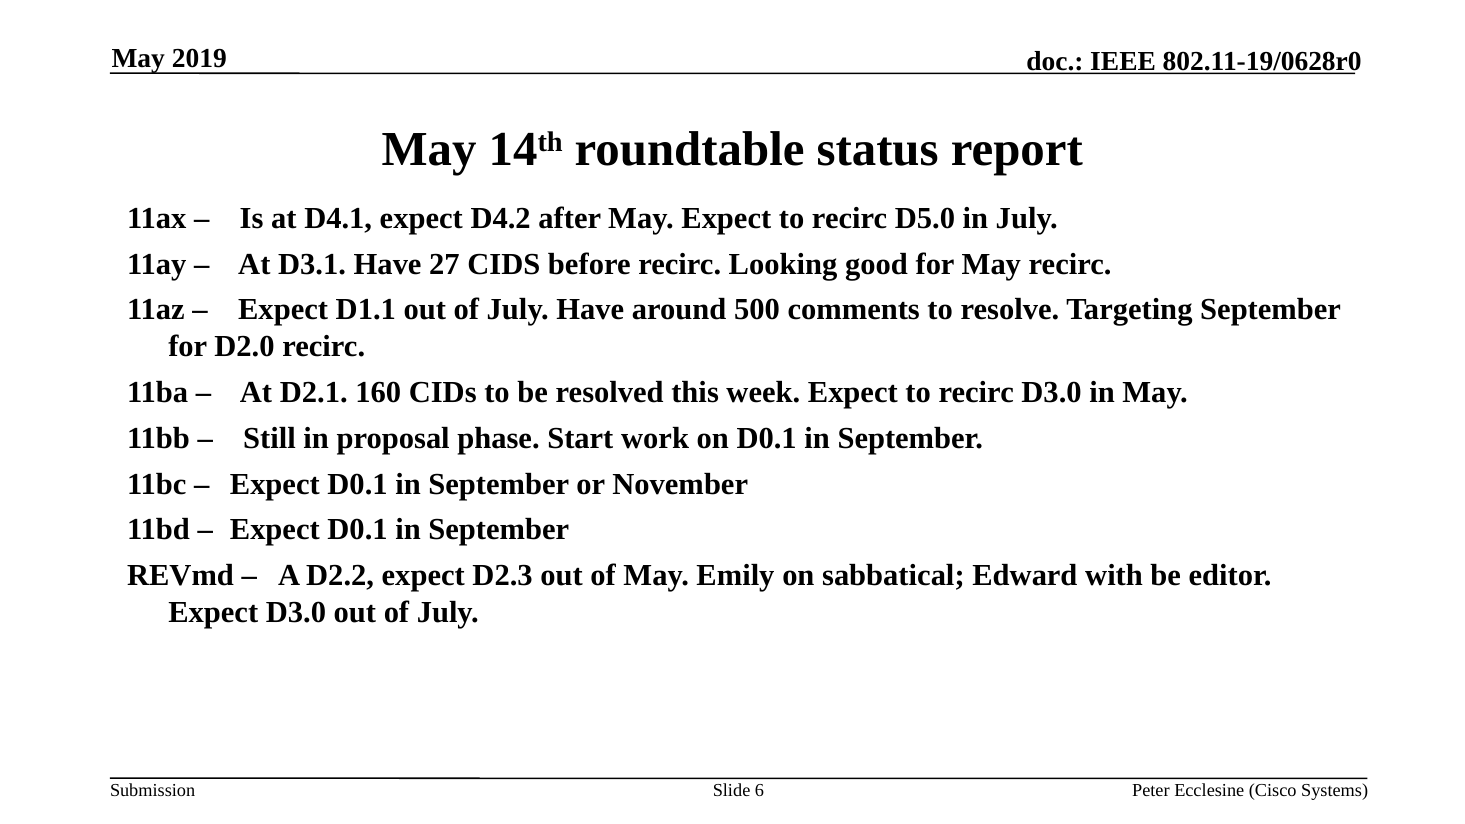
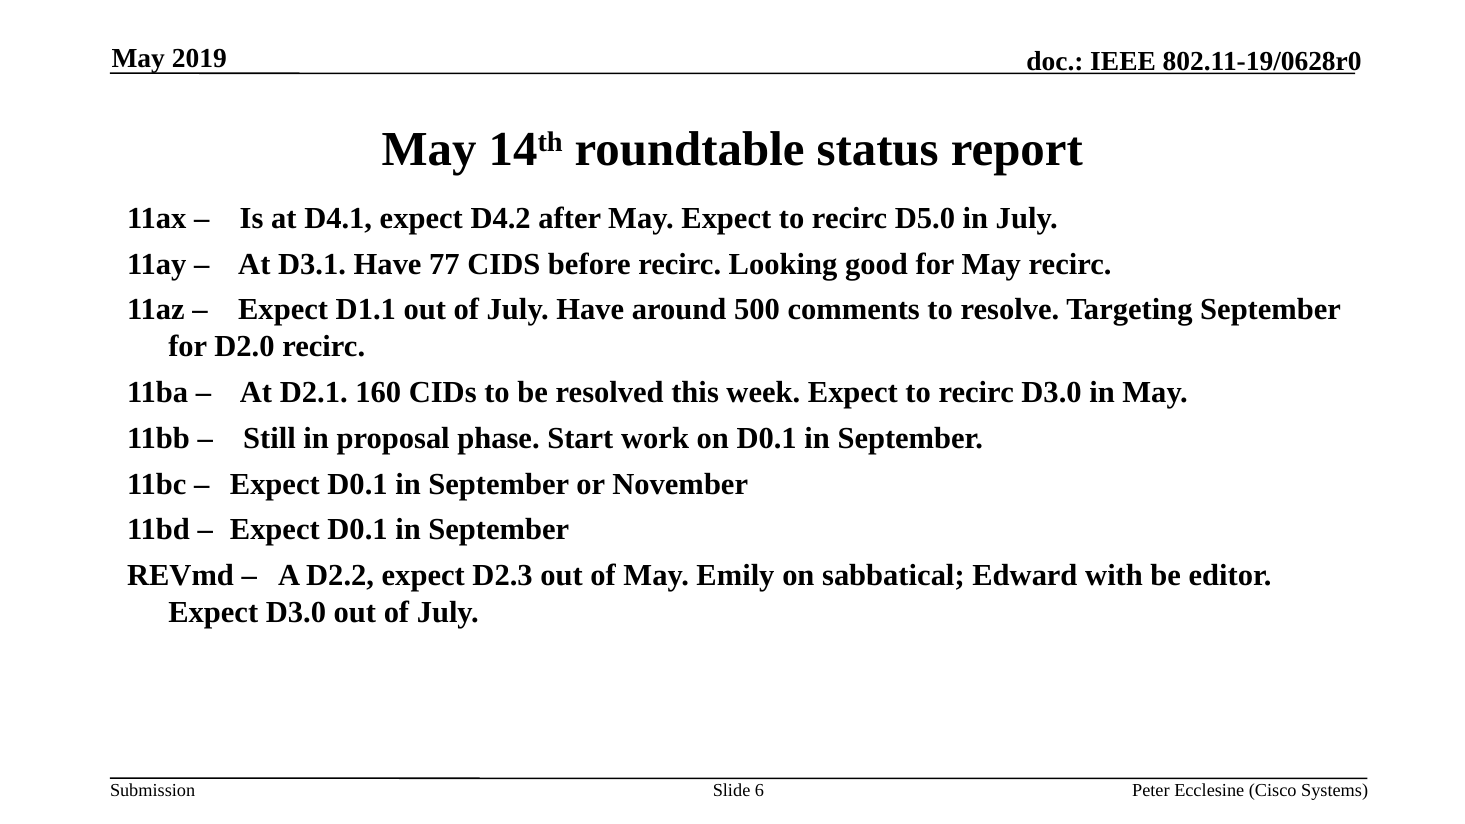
27: 27 -> 77
